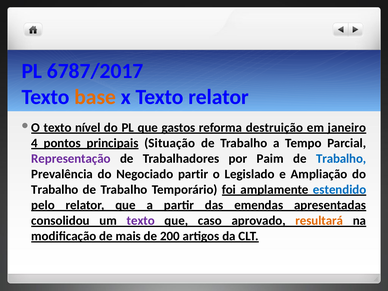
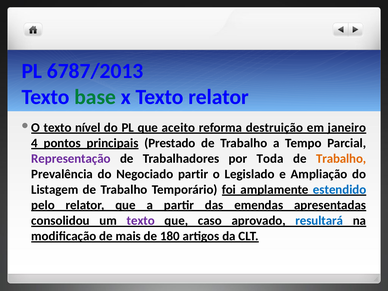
6787/2017: 6787/2017 -> 6787/2013
base colour: orange -> green
gastos: gastos -> aceito
Situação: Situação -> Prestado
Paim: Paim -> Toda
Trabalho at (341, 159) colour: blue -> orange
Trabalho at (55, 190): Trabalho -> Listagem
resultará colour: orange -> blue
200: 200 -> 180
